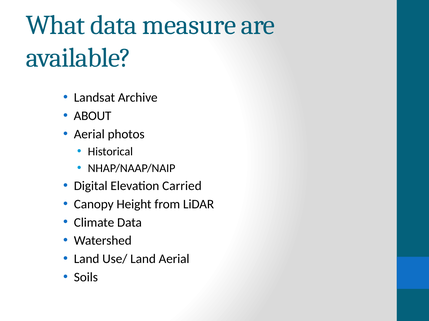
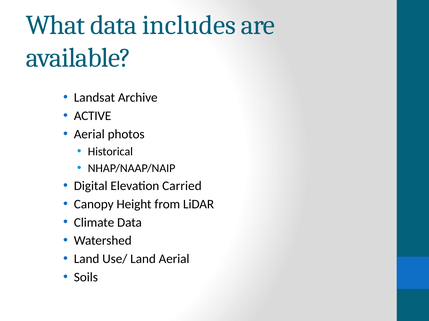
measure: measure -> includes
ABOUT: ABOUT -> ACTIVE
